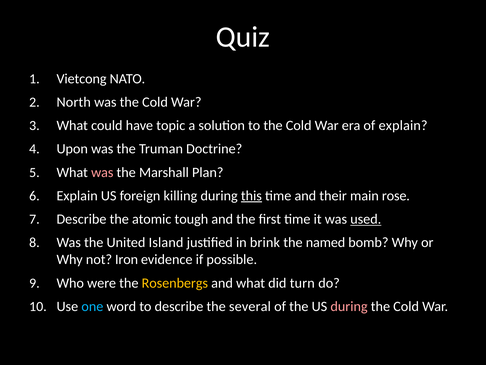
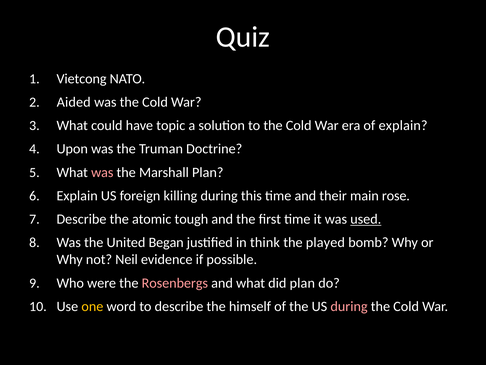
North: North -> Aided
this underline: present -> none
Island: Island -> Began
brink: brink -> think
named: named -> played
Iron: Iron -> Neil
Rosenbergs colour: yellow -> pink
did turn: turn -> plan
one colour: light blue -> yellow
several: several -> himself
